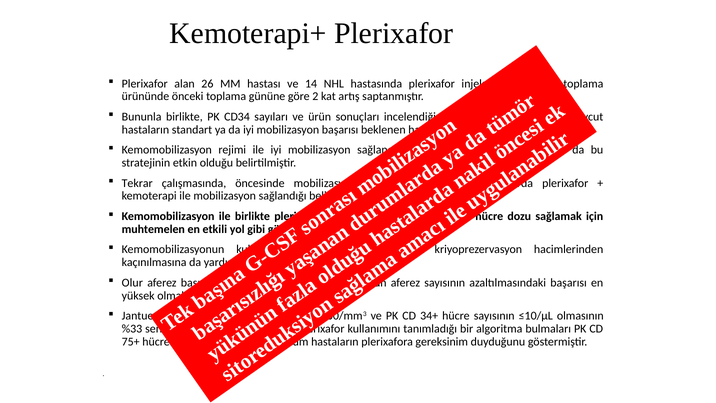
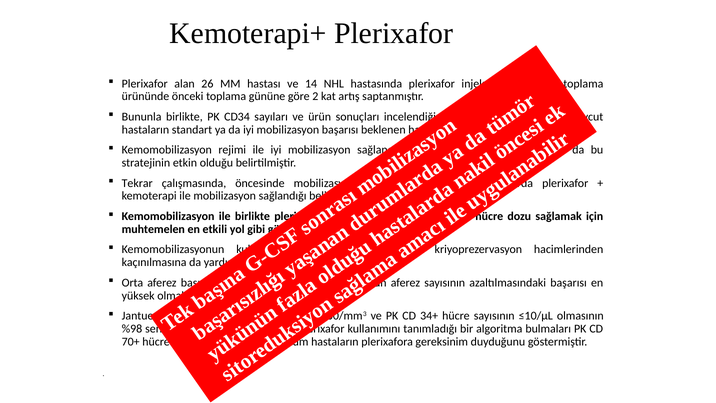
Olur: Olur -> Orta
%33: %33 -> %98
75+: 75+ -> 70+
